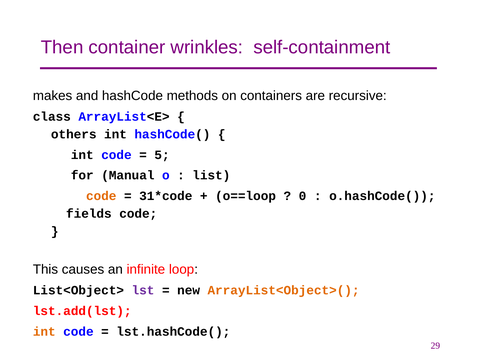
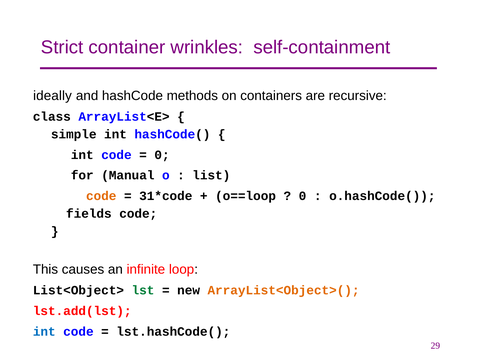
Then: Then -> Strict
makes: makes -> ideally
others: others -> simple
5 at (162, 155): 5 -> 0
lst colour: purple -> green
int at (44, 331) colour: orange -> blue
